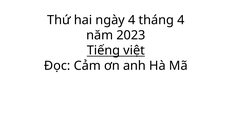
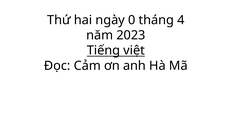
ngày 4: 4 -> 0
